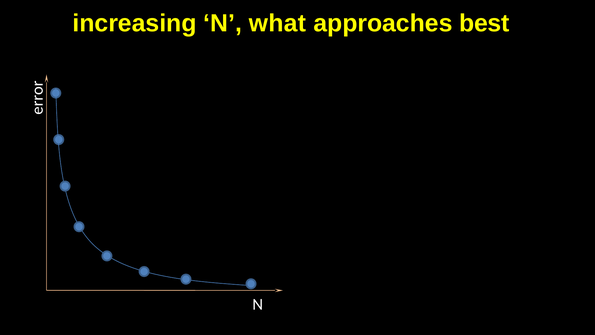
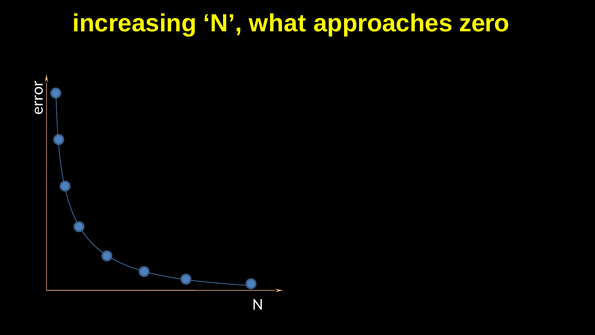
best: best -> zero
